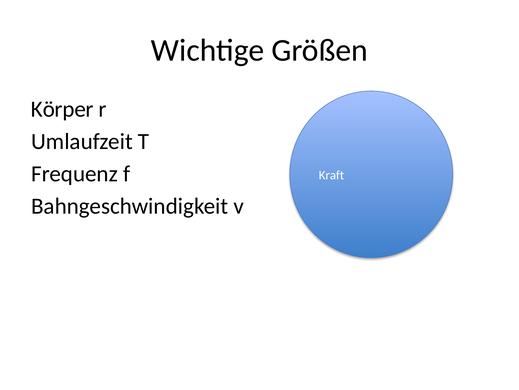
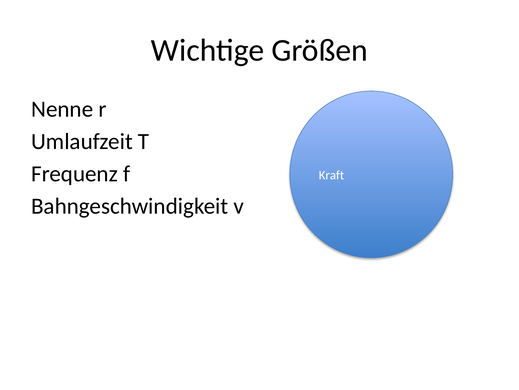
Körper: Körper -> Nenne
